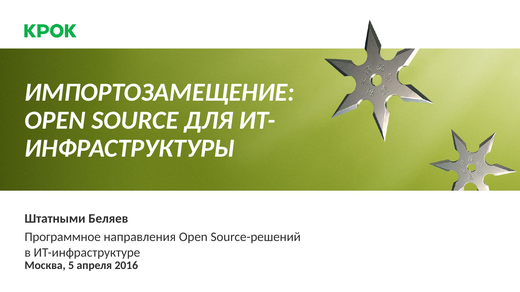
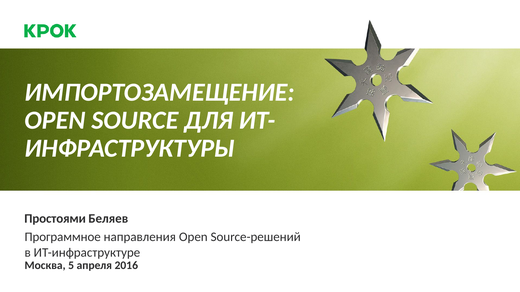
Штатными: Штатными -> Простоями
